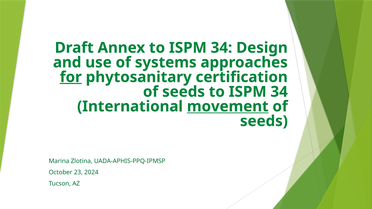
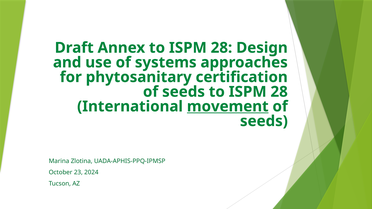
Annex to ISPM 34: 34 -> 28
for underline: present -> none
seeds to ISPM 34: 34 -> 28
